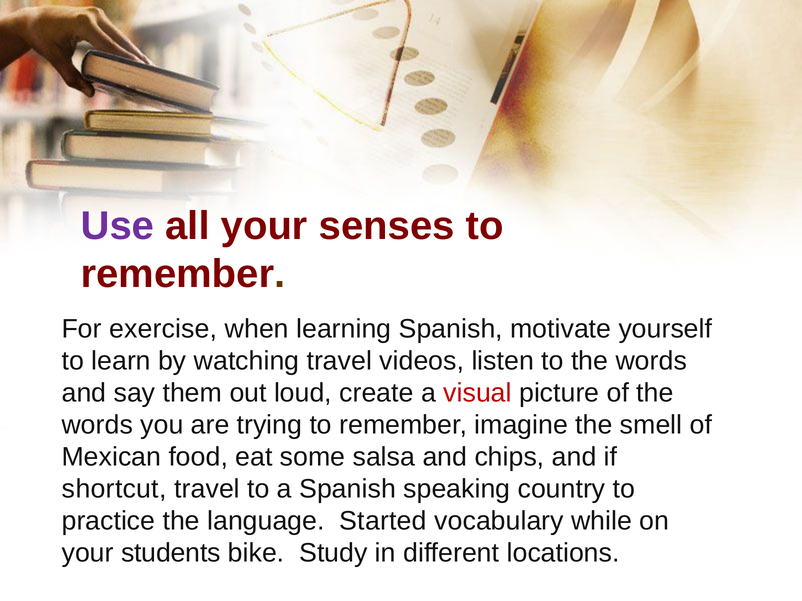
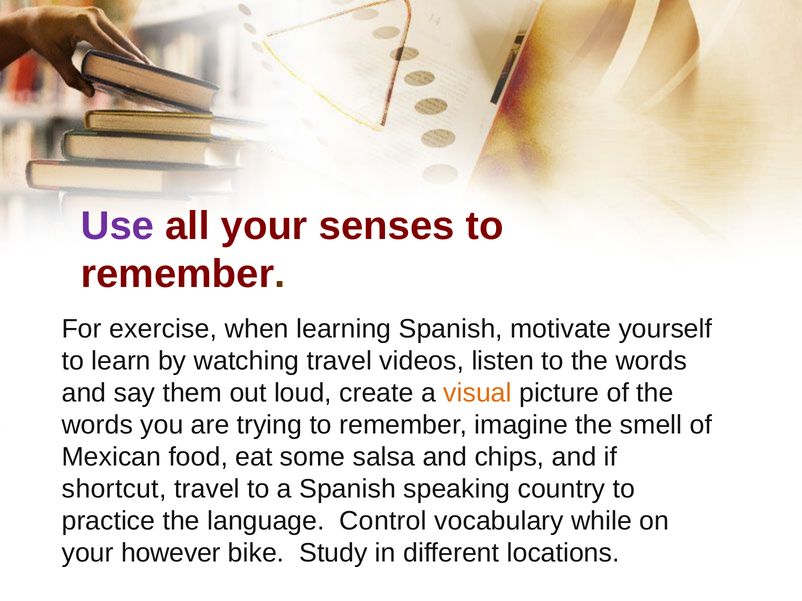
visual colour: red -> orange
Started: Started -> Control
students: students -> however
